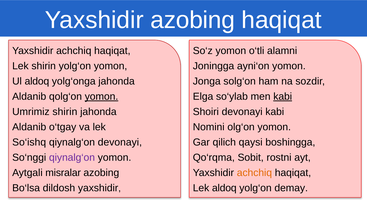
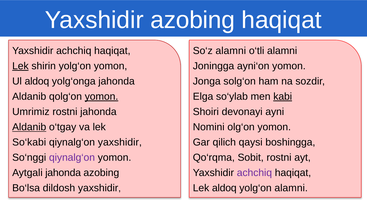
So‘z yomon: yomon -> alamni
Lek at (20, 66) underline: none -> present
Umrimiz shirin: shirin -> rostni
devonayi kabi: kabi -> ayni
Aldanib at (29, 127) underline: none -> present
So‘ishq: So‘ishq -> So‘kabi
qiynalg‘on devonayi: devonayi -> yaxshidir
Aytgali misralar: misralar -> jahonda
achchiq at (254, 173) colour: orange -> purple
yolg‘on demay: demay -> alamni
